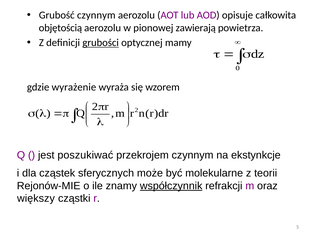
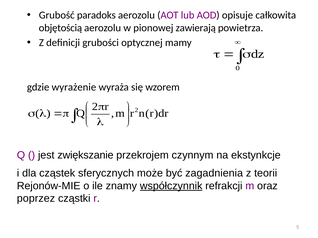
Grubość czynnym: czynnym -> paradoks
grubości underline: present -> none
poszukiwać: poszukiwać -> zwiększanie
molekularne: molekularne -> zagadnienia
większy: większy -> poprzez
